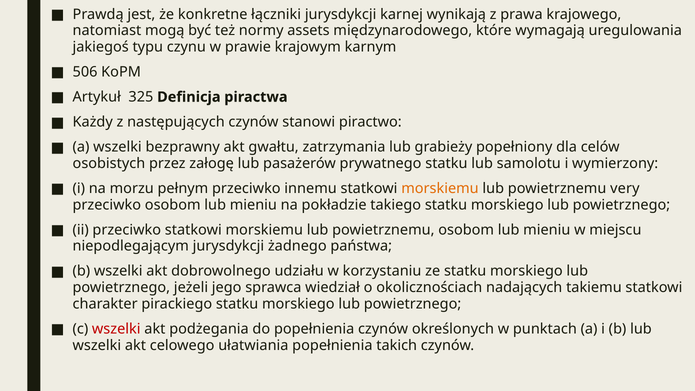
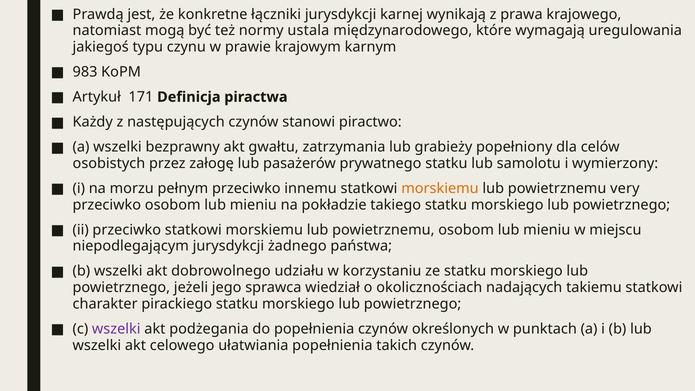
assets: assets -> ustala
506: 506 -> 983
325: 325 -> 171
wszelki at (116, 329) colour: red -> purple
